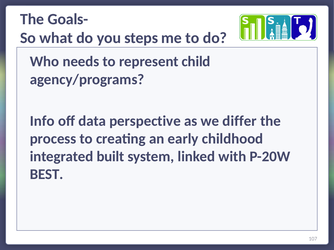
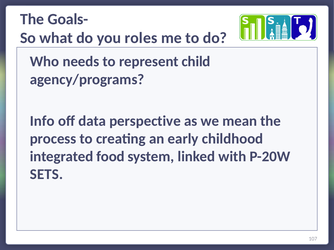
steps: steps -> roles
differ: differ -> mean
built: built -> food
BEST: BEST -> SETS
